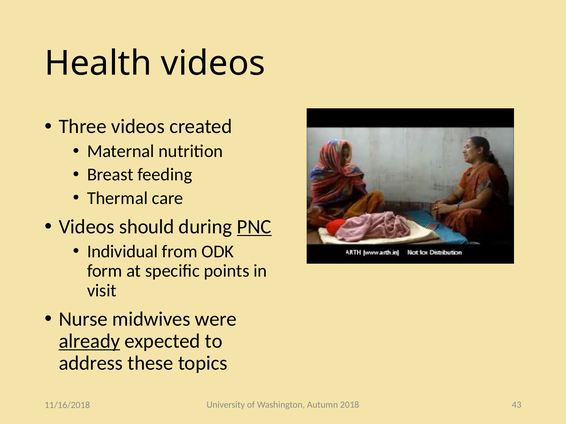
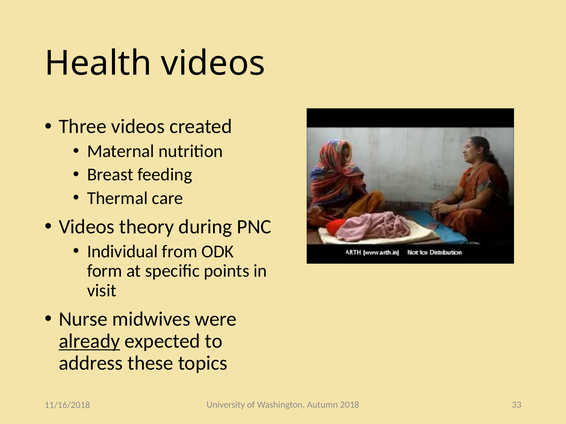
should: should -> theory
PNC underline: present -> none
43: 43 -> 33
